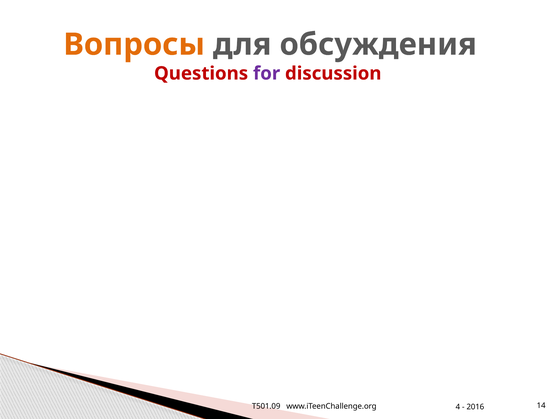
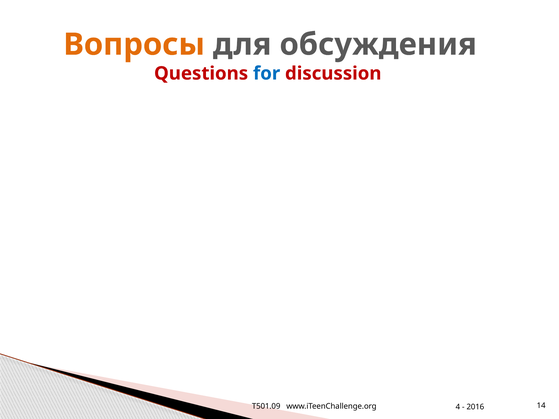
for colour: purple -> blue
